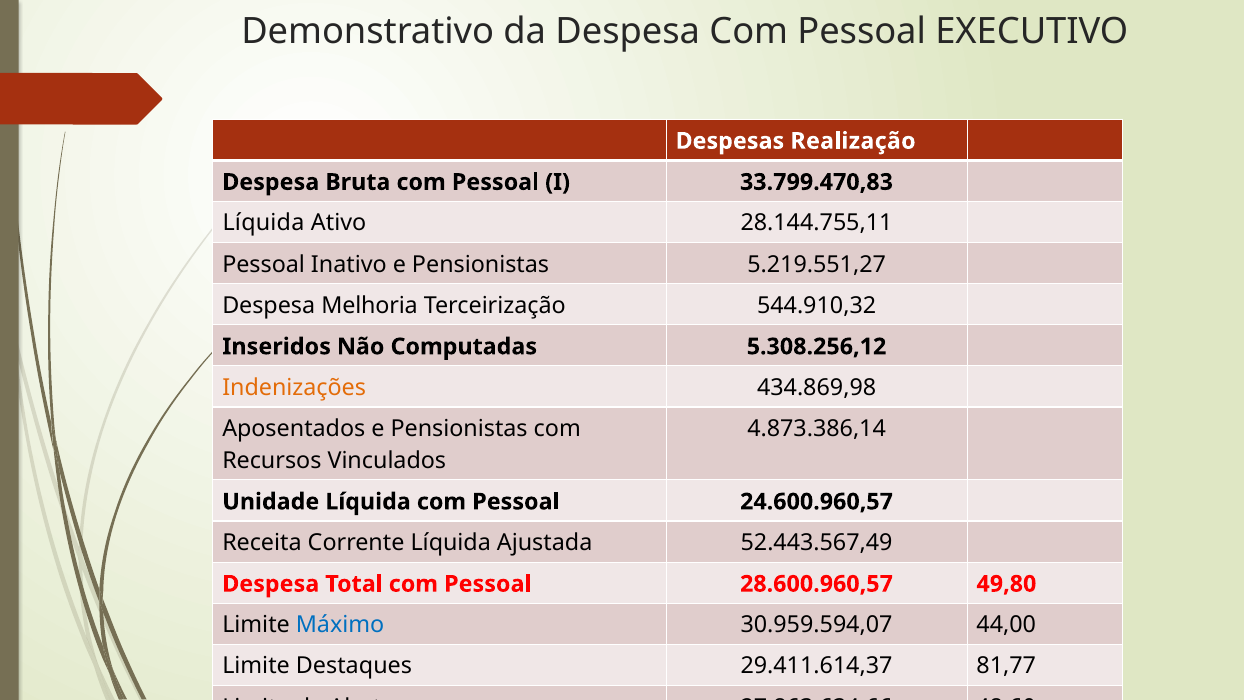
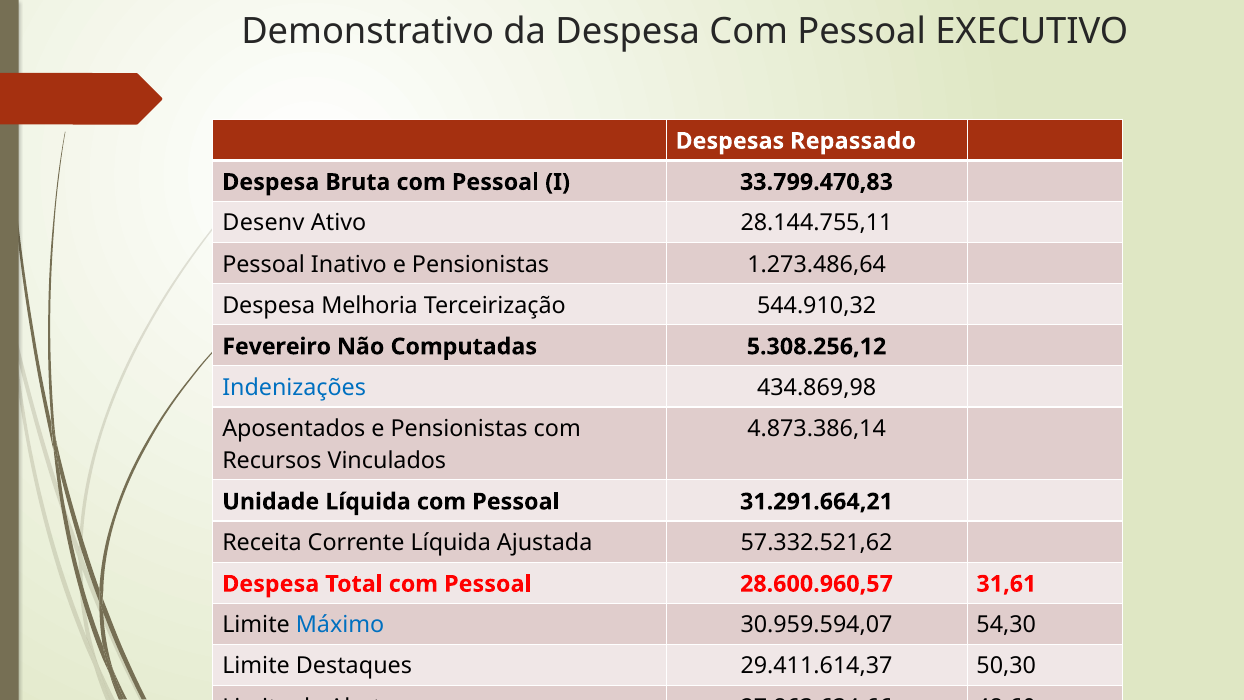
Realização: Realização -> Repassado
Líquida at (263, 223): Líquida -> Desenv
5.219.551,27: 5.219.551,27 -> 1.273.486,64
Inseridos: Inseridos -> Fevereiro
Indenizações colour: orange -> blue
24.600.960,57: 24.600.960,57 -> 31.291.664,21
52.443.567,49: 52.443.567,49 -> 57.332.521,62
49,80: 49,80 -> 31,61
44,00: 44,00 -> 54,30
81,77: 81,77 -> 50,30
